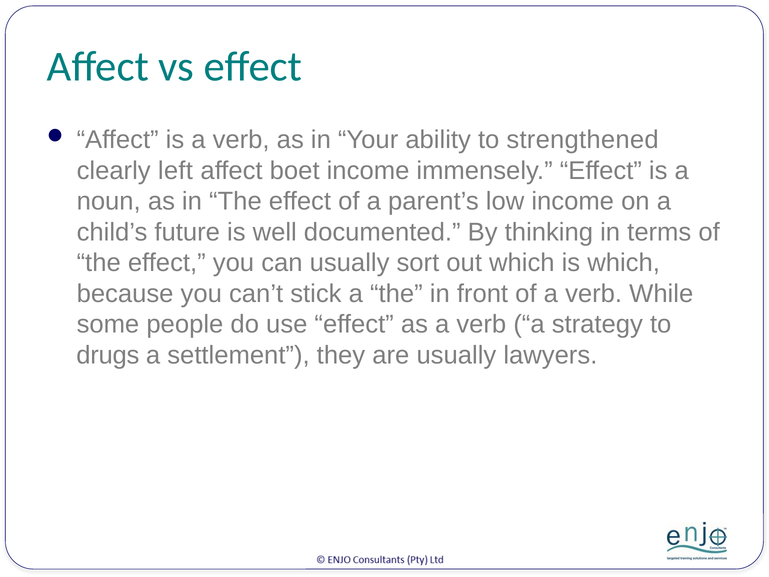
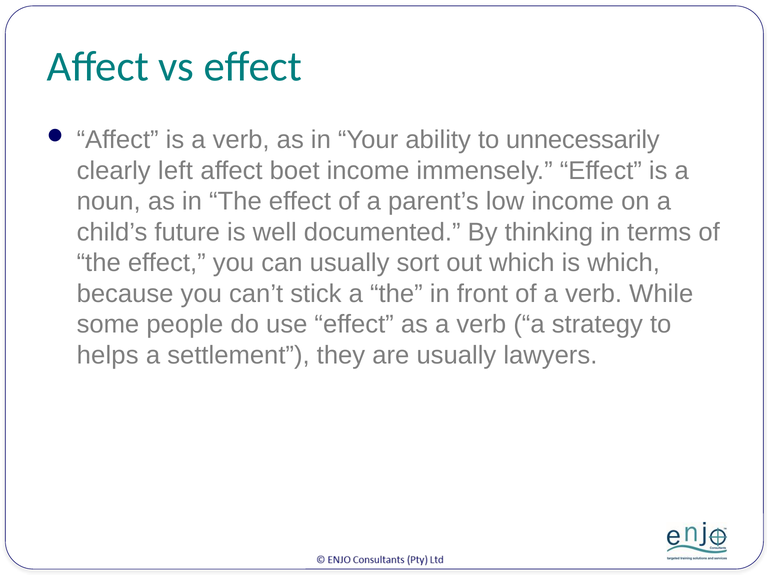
strengthened: strengthened -> unnecessarily
drugs: drugs -> helps
